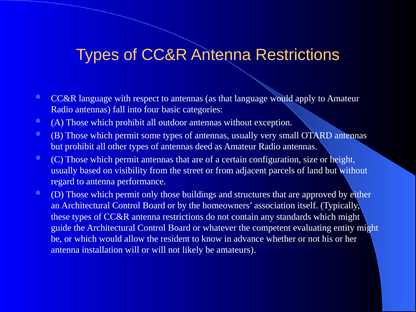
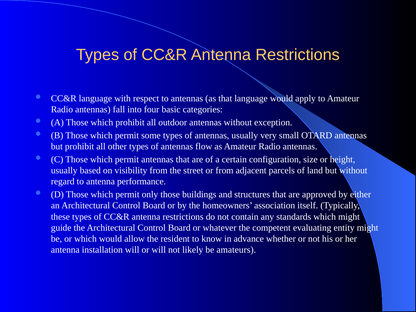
deed: deed -> flow
